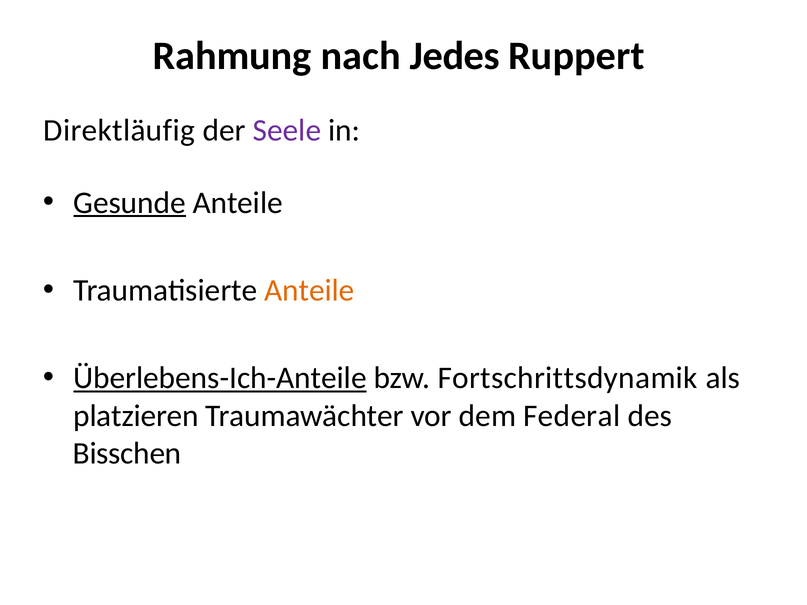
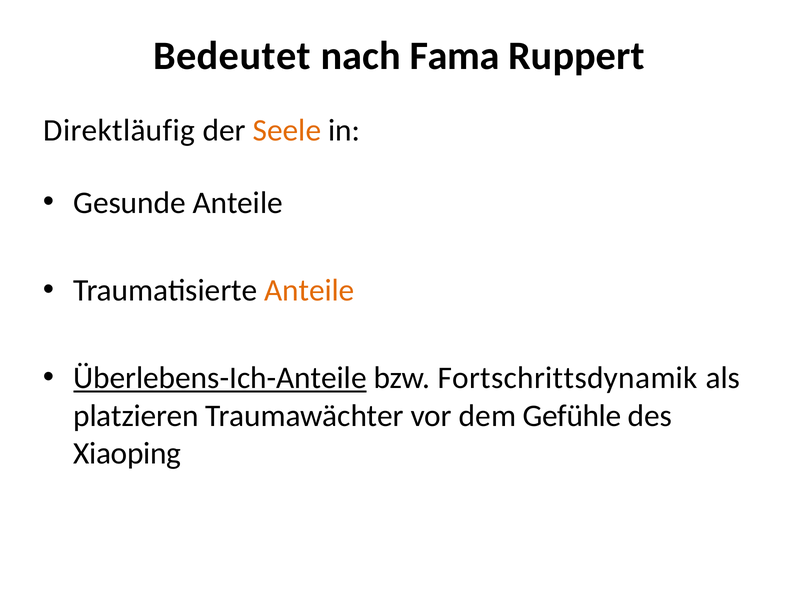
Rahmung: Rahmung -> Bedeutet
Jedes: Jedes -> Fama
Seele colour: purple -> orange
Gesunde underline: present -> none
Federal: Federal -> Gefühle
Bisschen: Bisschen -> Xiaoping
